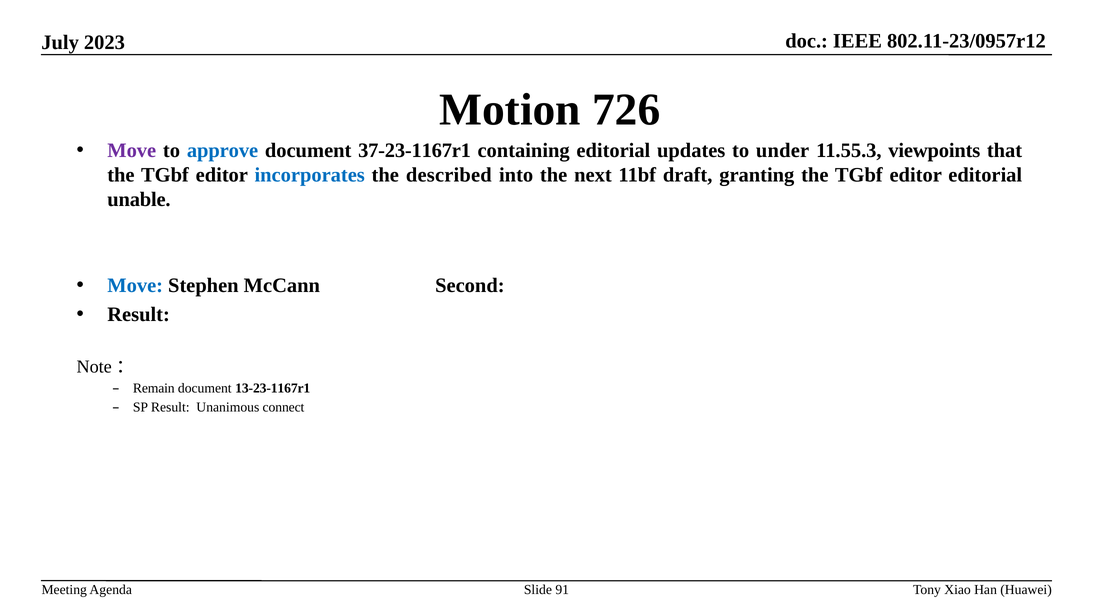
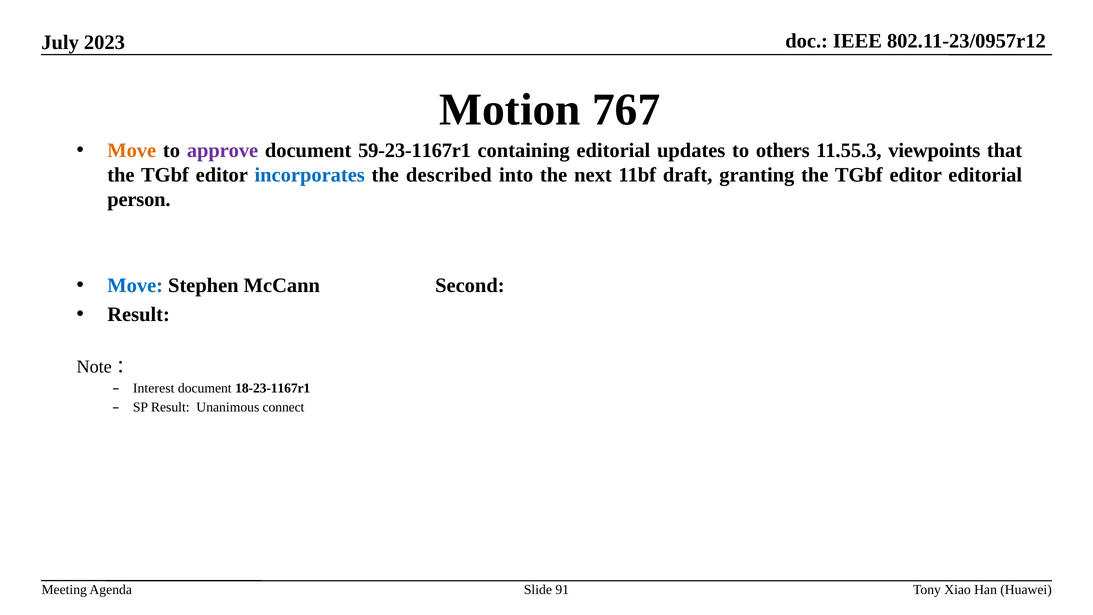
726: 726 -> 767
Move at (132, 150) colour: purple -> orange
approve colour: blue -> purple
37-23-1167r1: 37-23-1167r1 -> 59-23-1167r1
under: under -> others
unable: unable -> person
Remain: Remain -> Interest
13-23-1167r1: 13-23-1167r1 -> 18-23-1167r1
